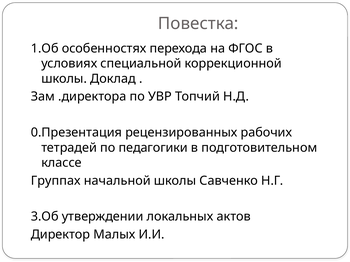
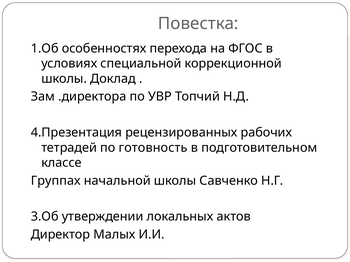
0.Презентация: 0.Презентация -> 4.Презентация
педагогики: педагогики -> готовность
